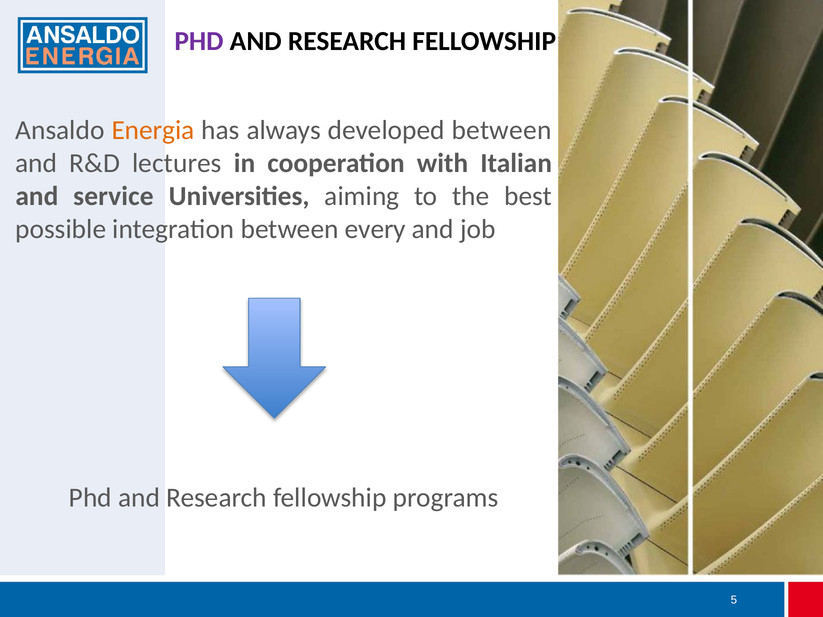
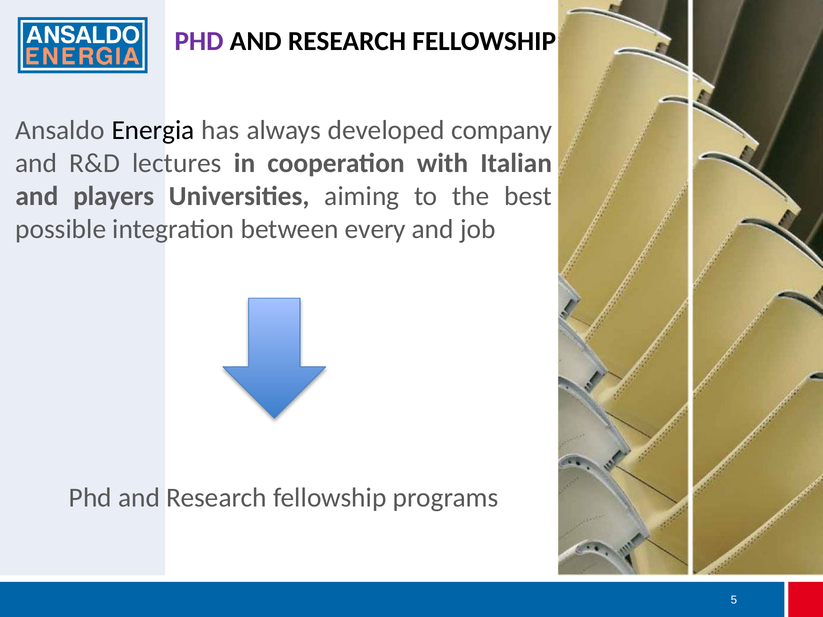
Energia colour: orange -> black
developed between: between -> company
service: service -> players
